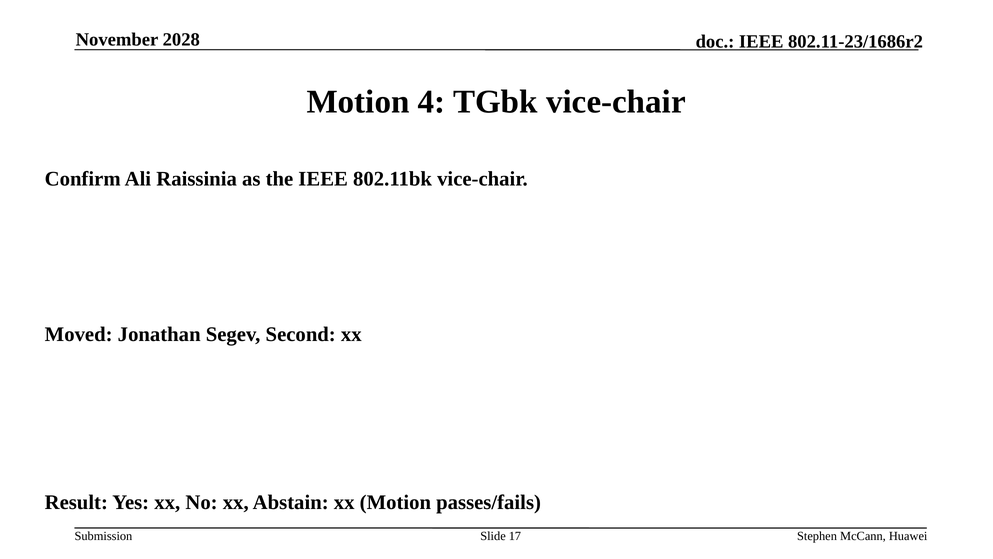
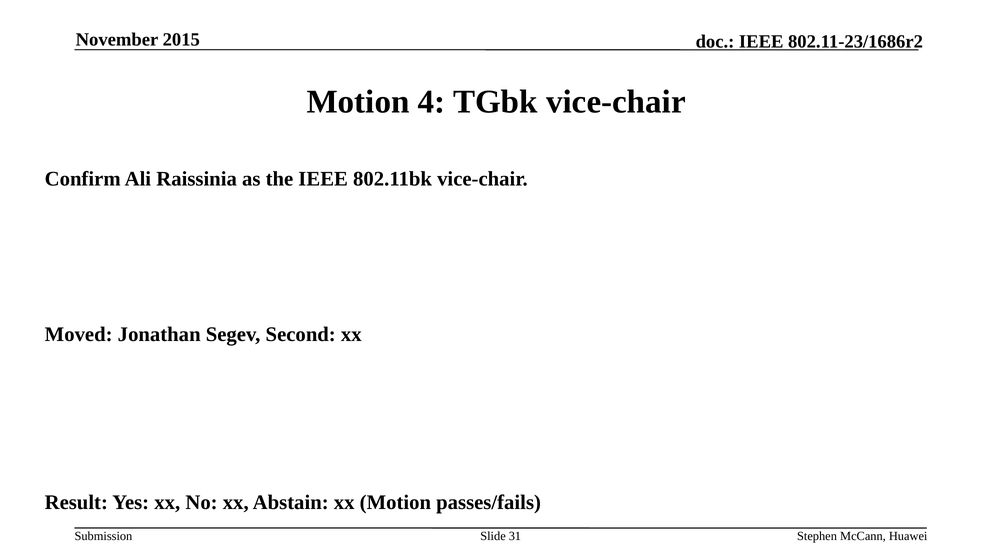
2028: 2028 -> 2015
17: 17 -> 31
